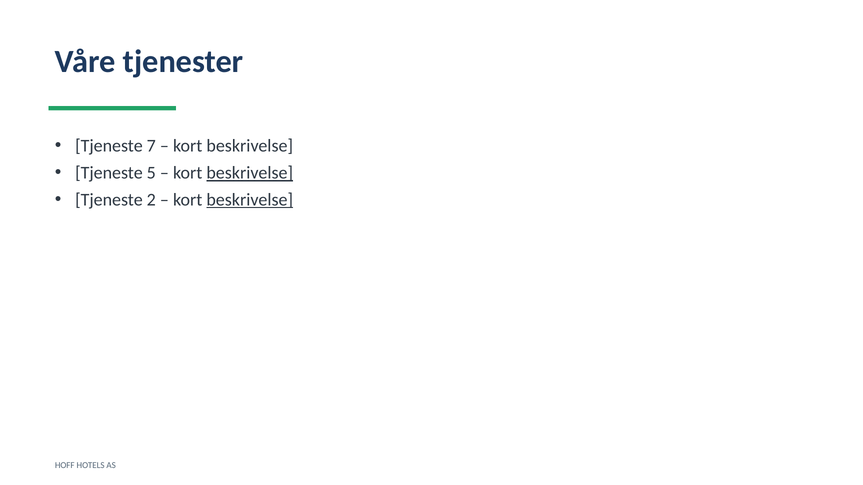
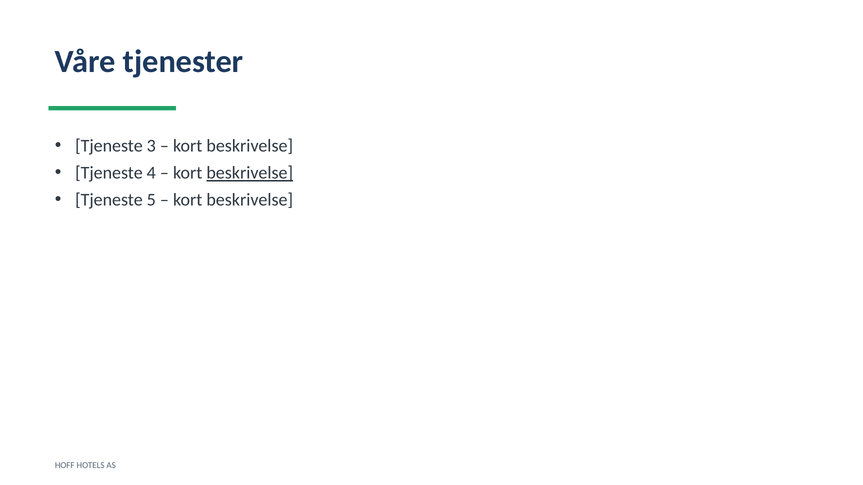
7: 7 -> 3
5: 5 -> 4
2: 2 -> 5
beskrivelse at (250, 200) underline: present -> none
